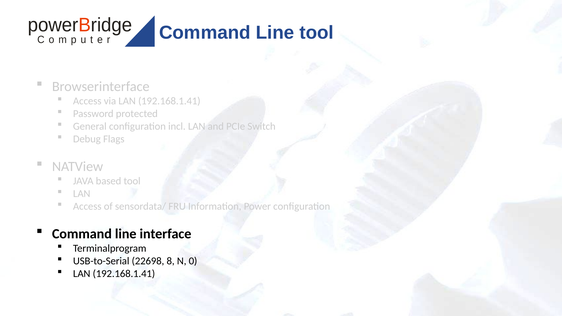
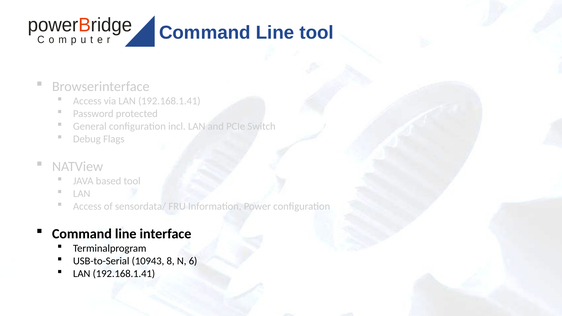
22698: 22698 -> 10943
0: 0 -> 6
